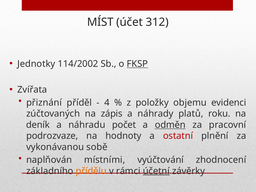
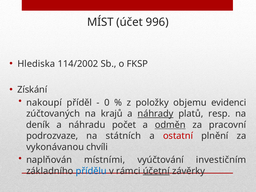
312: 312 -> 996
Jednotky: Jednotky -> Hlediska
FKSP underline: present -> none
Zvířata: Zvířata -> Získání
přiznání: přiznání -> nakoupí
4: 4 -> 0
zápis: zápis -> krajů
náhrady underline: none -> present
roku: roku -> resp
hodnoty: hodnoty -> státních
sobě: sobě -> chvíli
zhodnocení: zhodnocení -> investičním
přídělu colour: orange -> blue
